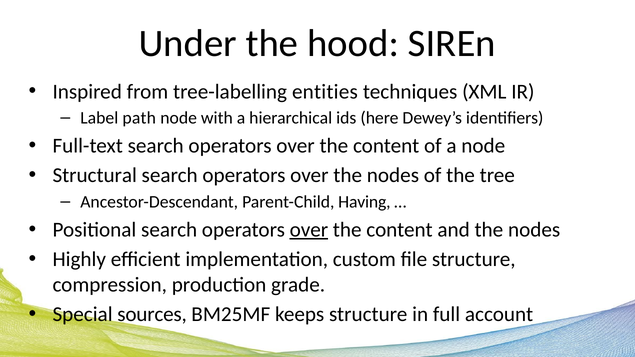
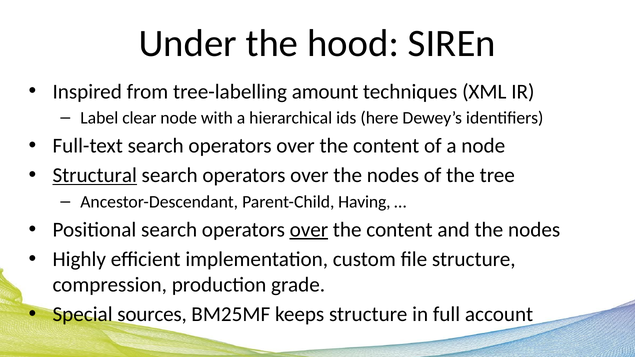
entities: entities -> amount
path: path -> clear
Structural underline: none -> present
